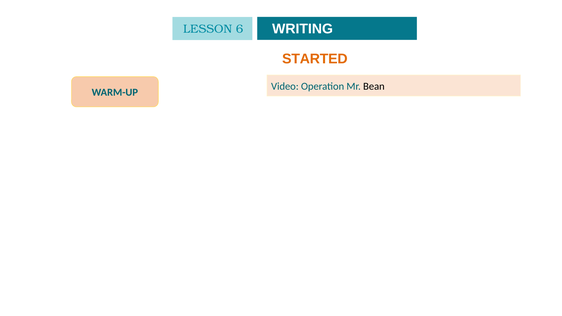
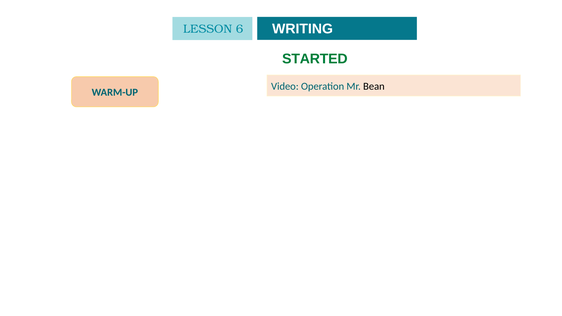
STARTED colour: orange -> green
